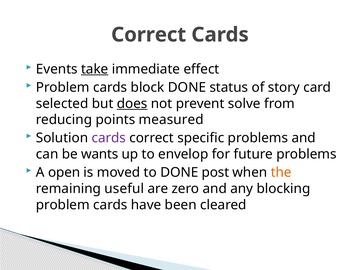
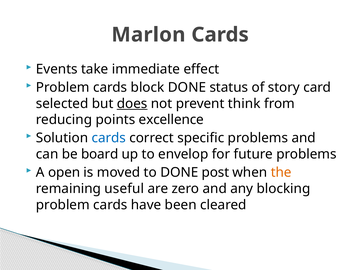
Correct at (149, 35): Correct -> Marlon
take underline: present -> none
solve: solve -> think
measured: measured -> excellence
cards at (109, 138) colour: purple -> blue
wants: wants -> board
